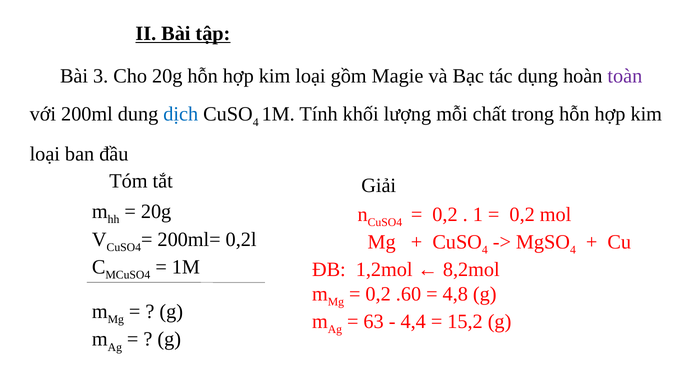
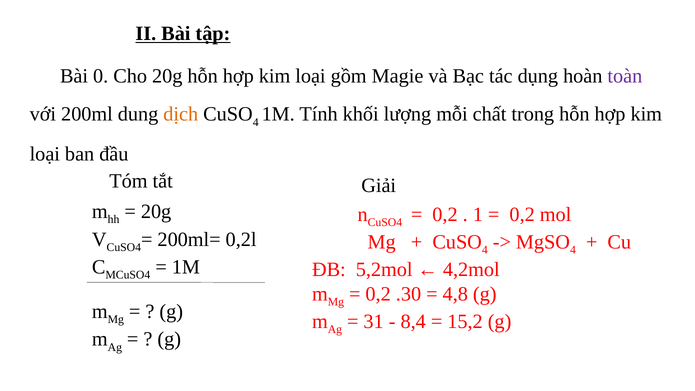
3: 3 -> 0
dịch colour: blue -> orange
1,2mol: 1,2mol -> 5,2mol
8,2mol: 8,2mol -> 4,2mol
.60: .60 -> .30
63: 63 -> 31
4,4: 4,4 -> 8,4
